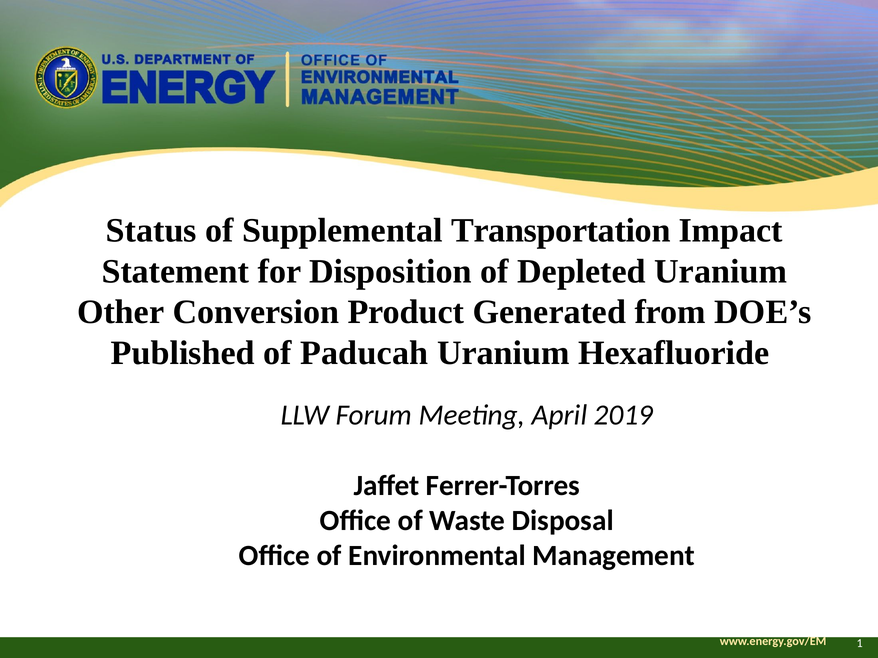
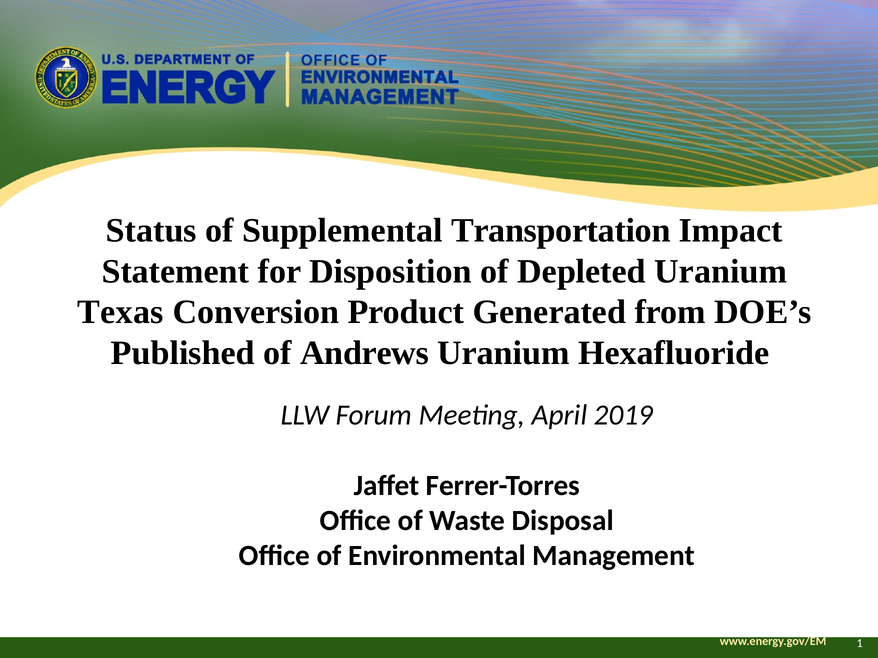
Other: Other -> Texas
Paducah: Paducah -> Andrews
